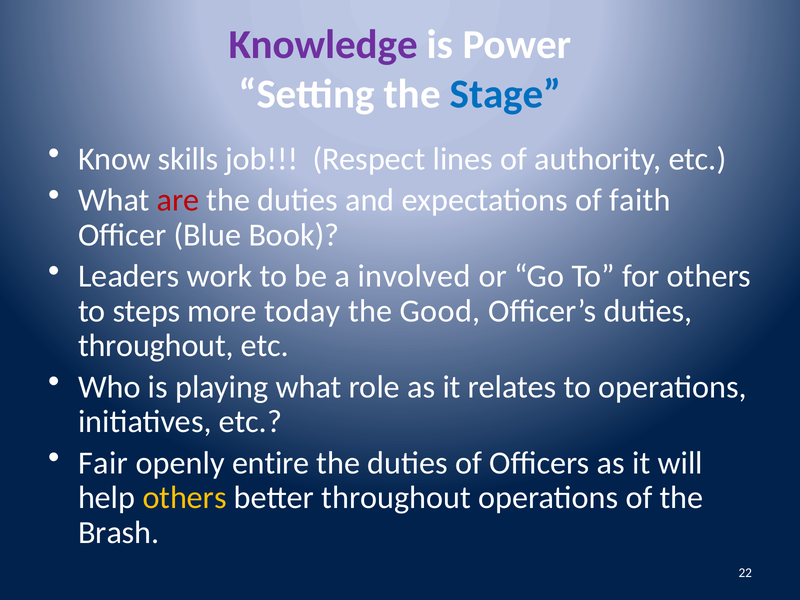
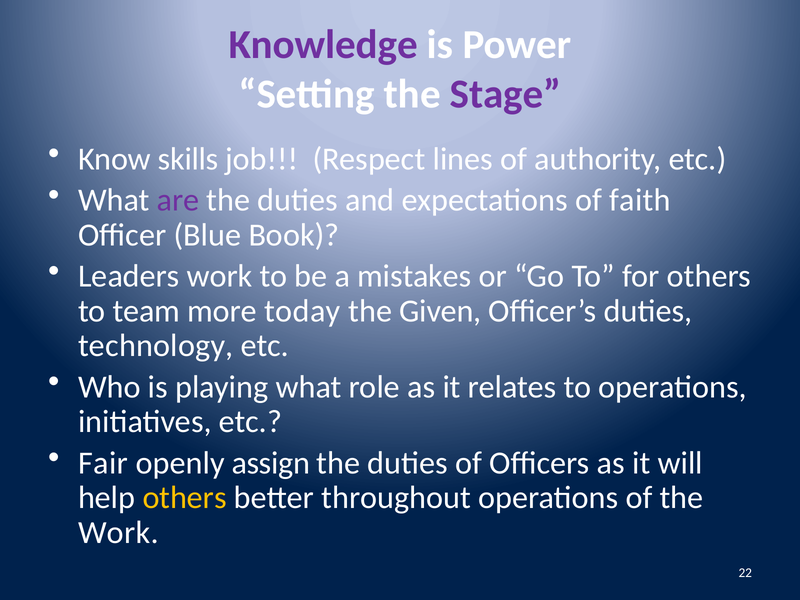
Stage colour: blue -> purple
are colour: red -> purple
involved: involved -> mistakes
steps: steps -> team
Good: Good -> Given
throughout at (156, 346): throughout -> technology
entire: entire -> assign
Brash at (119, 533): Brash -> Work
